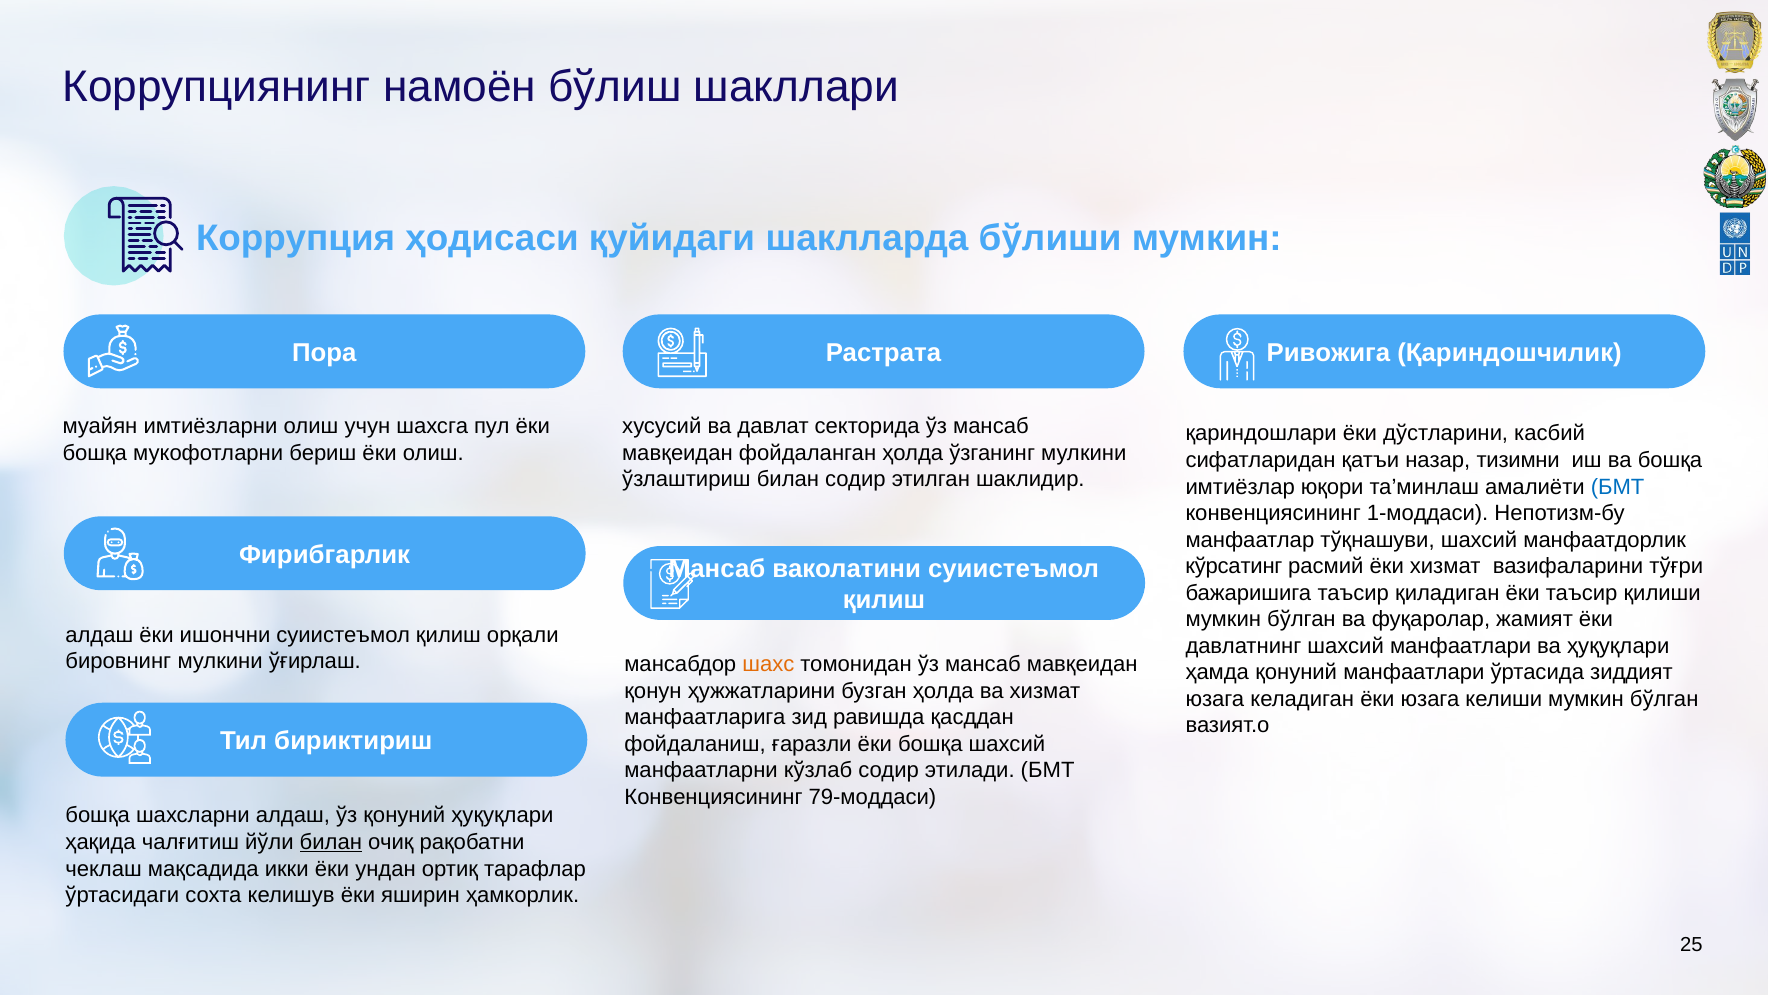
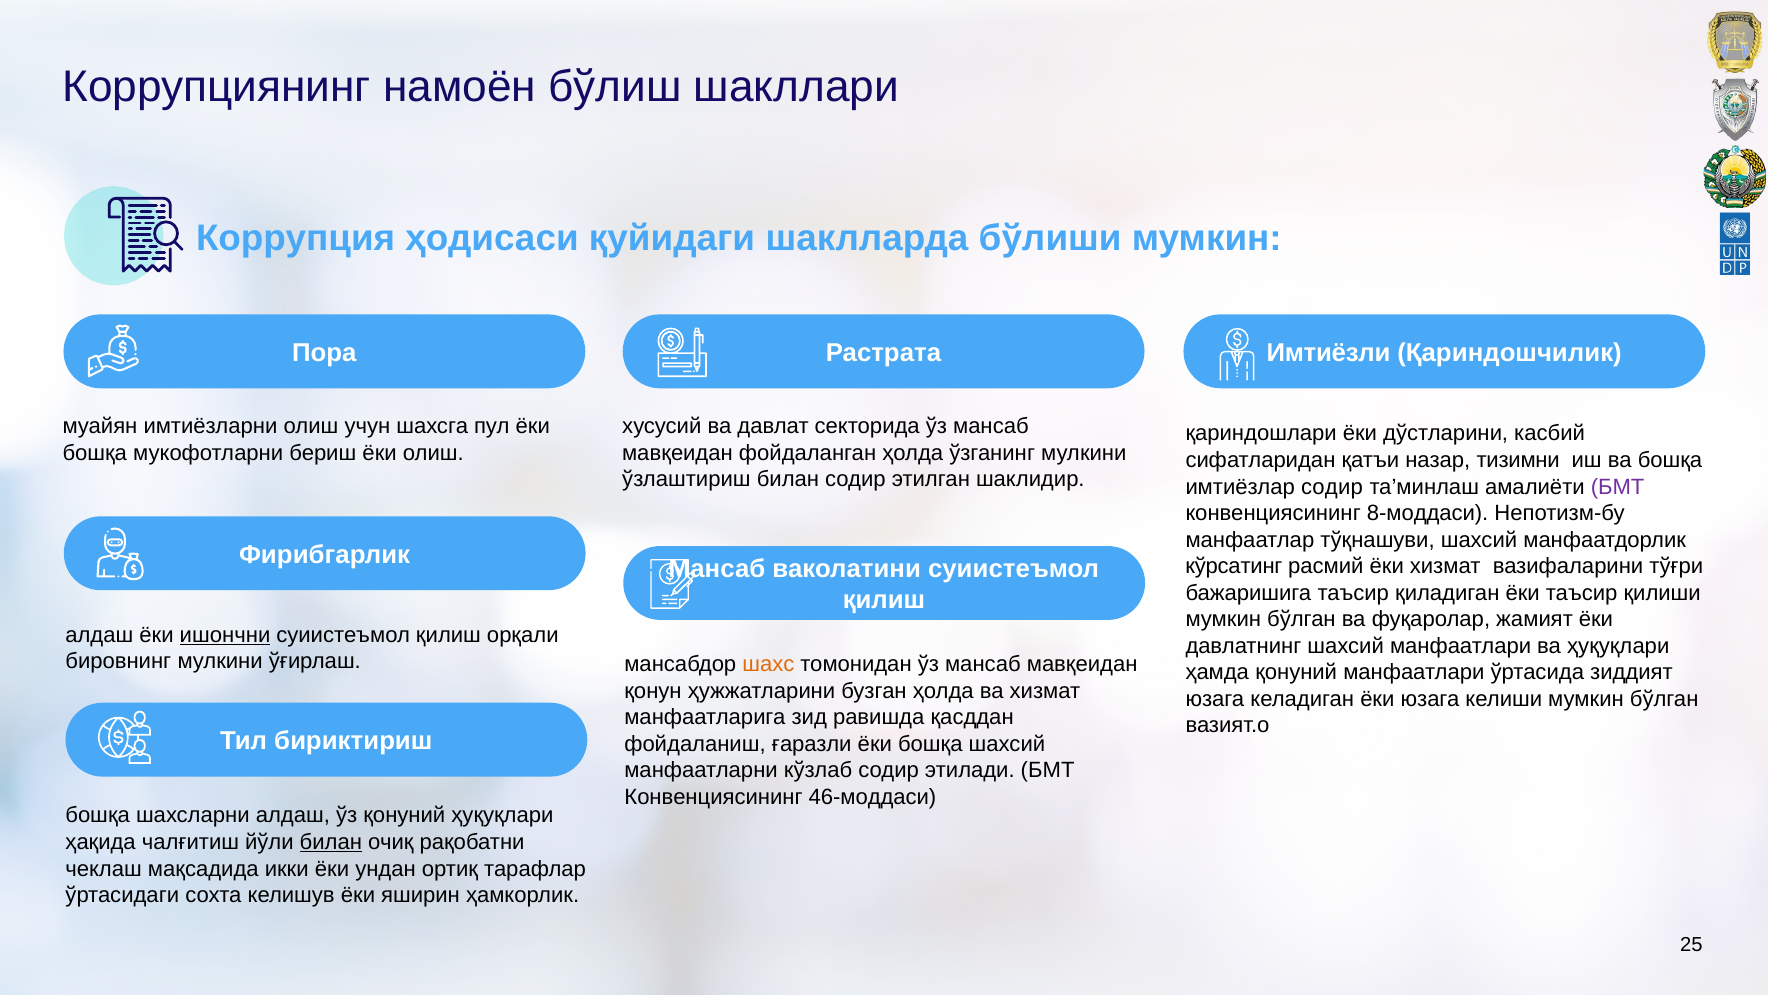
Ривожига: Ривожига -> Имтиёзли
имтиёзлар юқори: юқори -> содир
БМТ at (1618, 487) colour: blue -> purple
1-моддаси: 1-моддаси -> 8-моддаси
ишончни underline: none -> present
79-моддаси: 79-моддаси -> 46-моддаси
